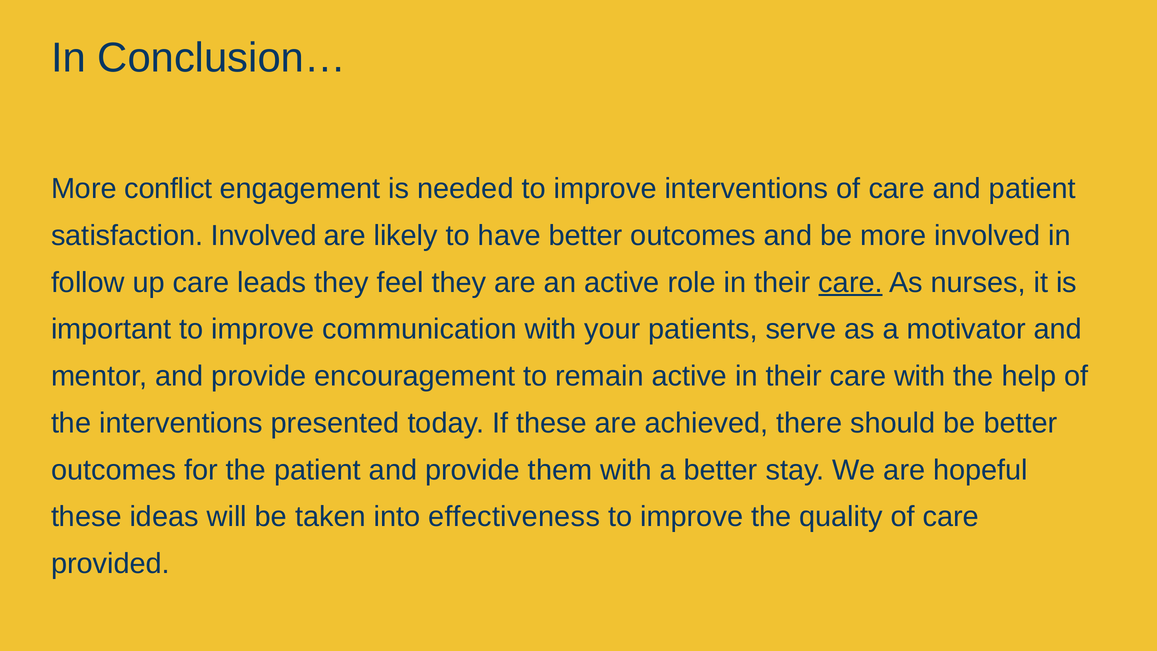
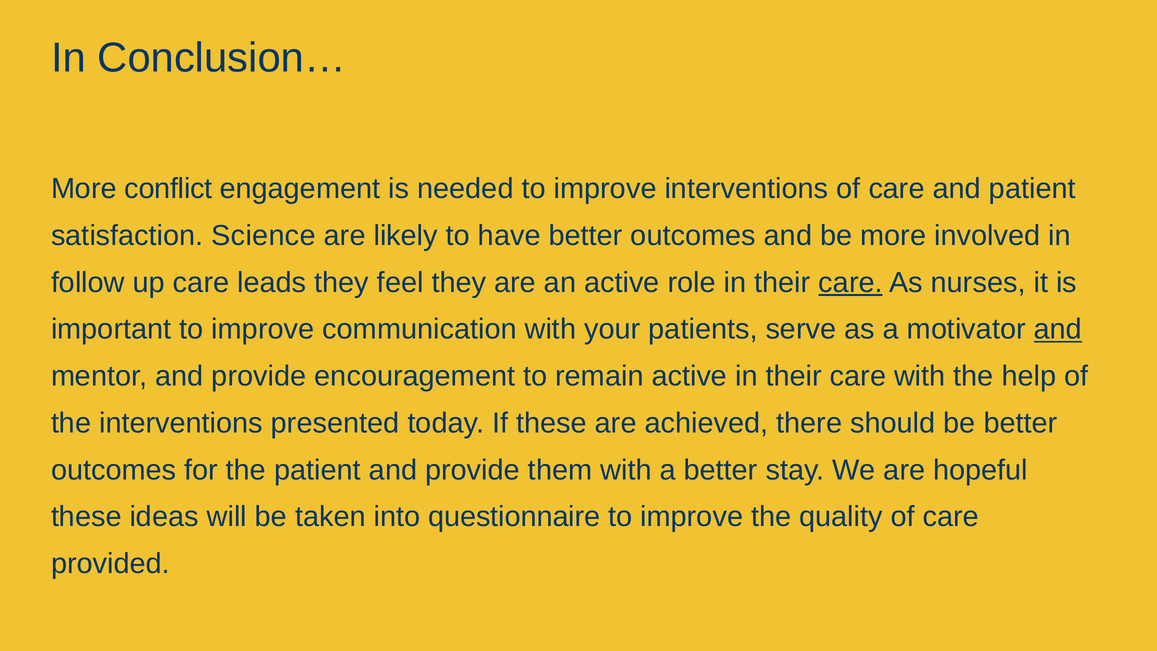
satisfaction Involved: Involved -> Science
and at (1058, 329) underline: none -> present
effectiveness: effectiveness -> questionnaire
